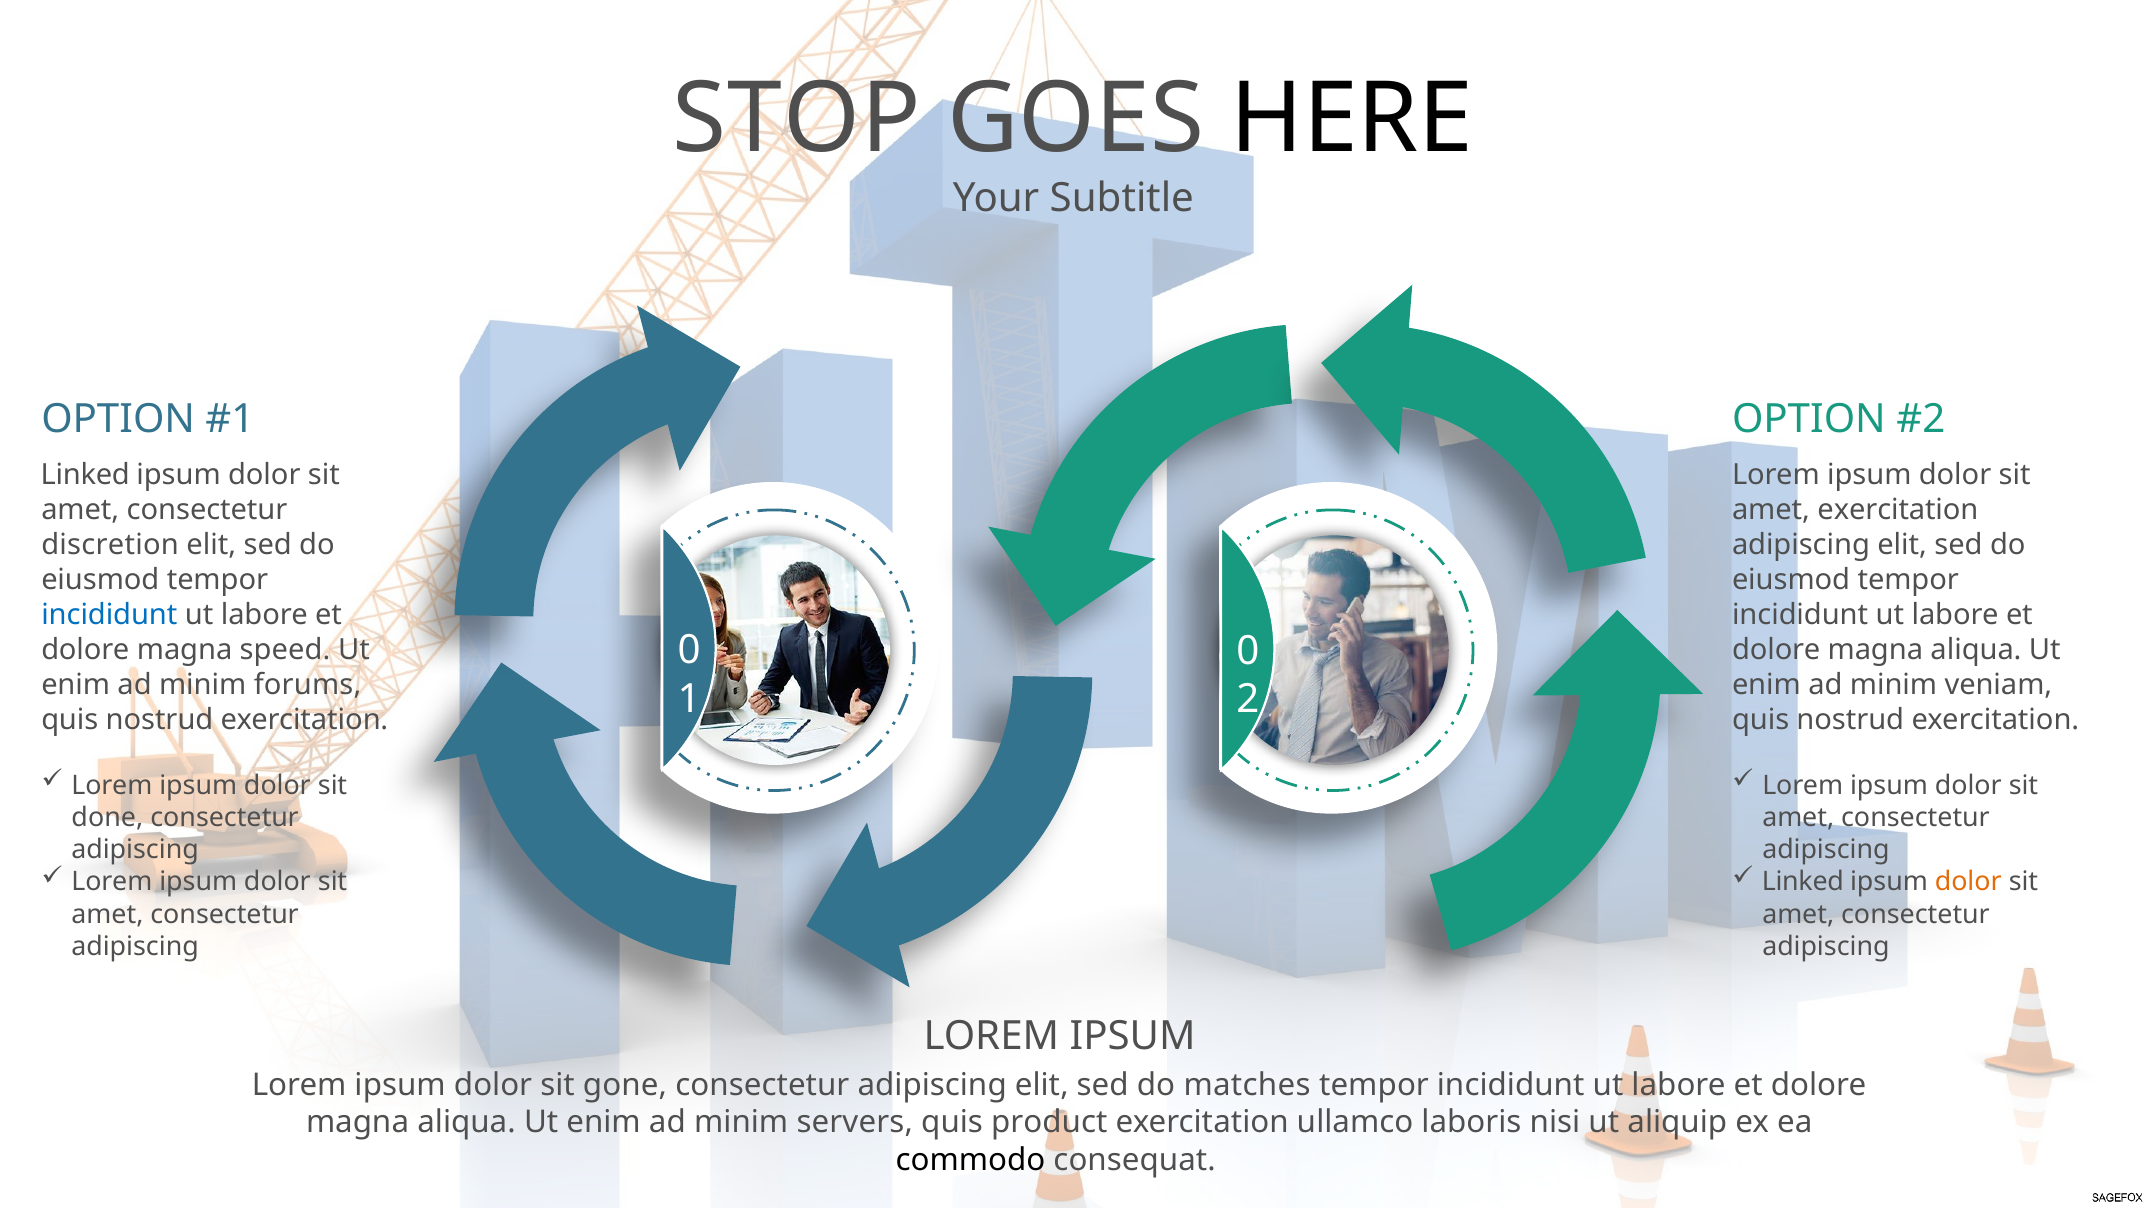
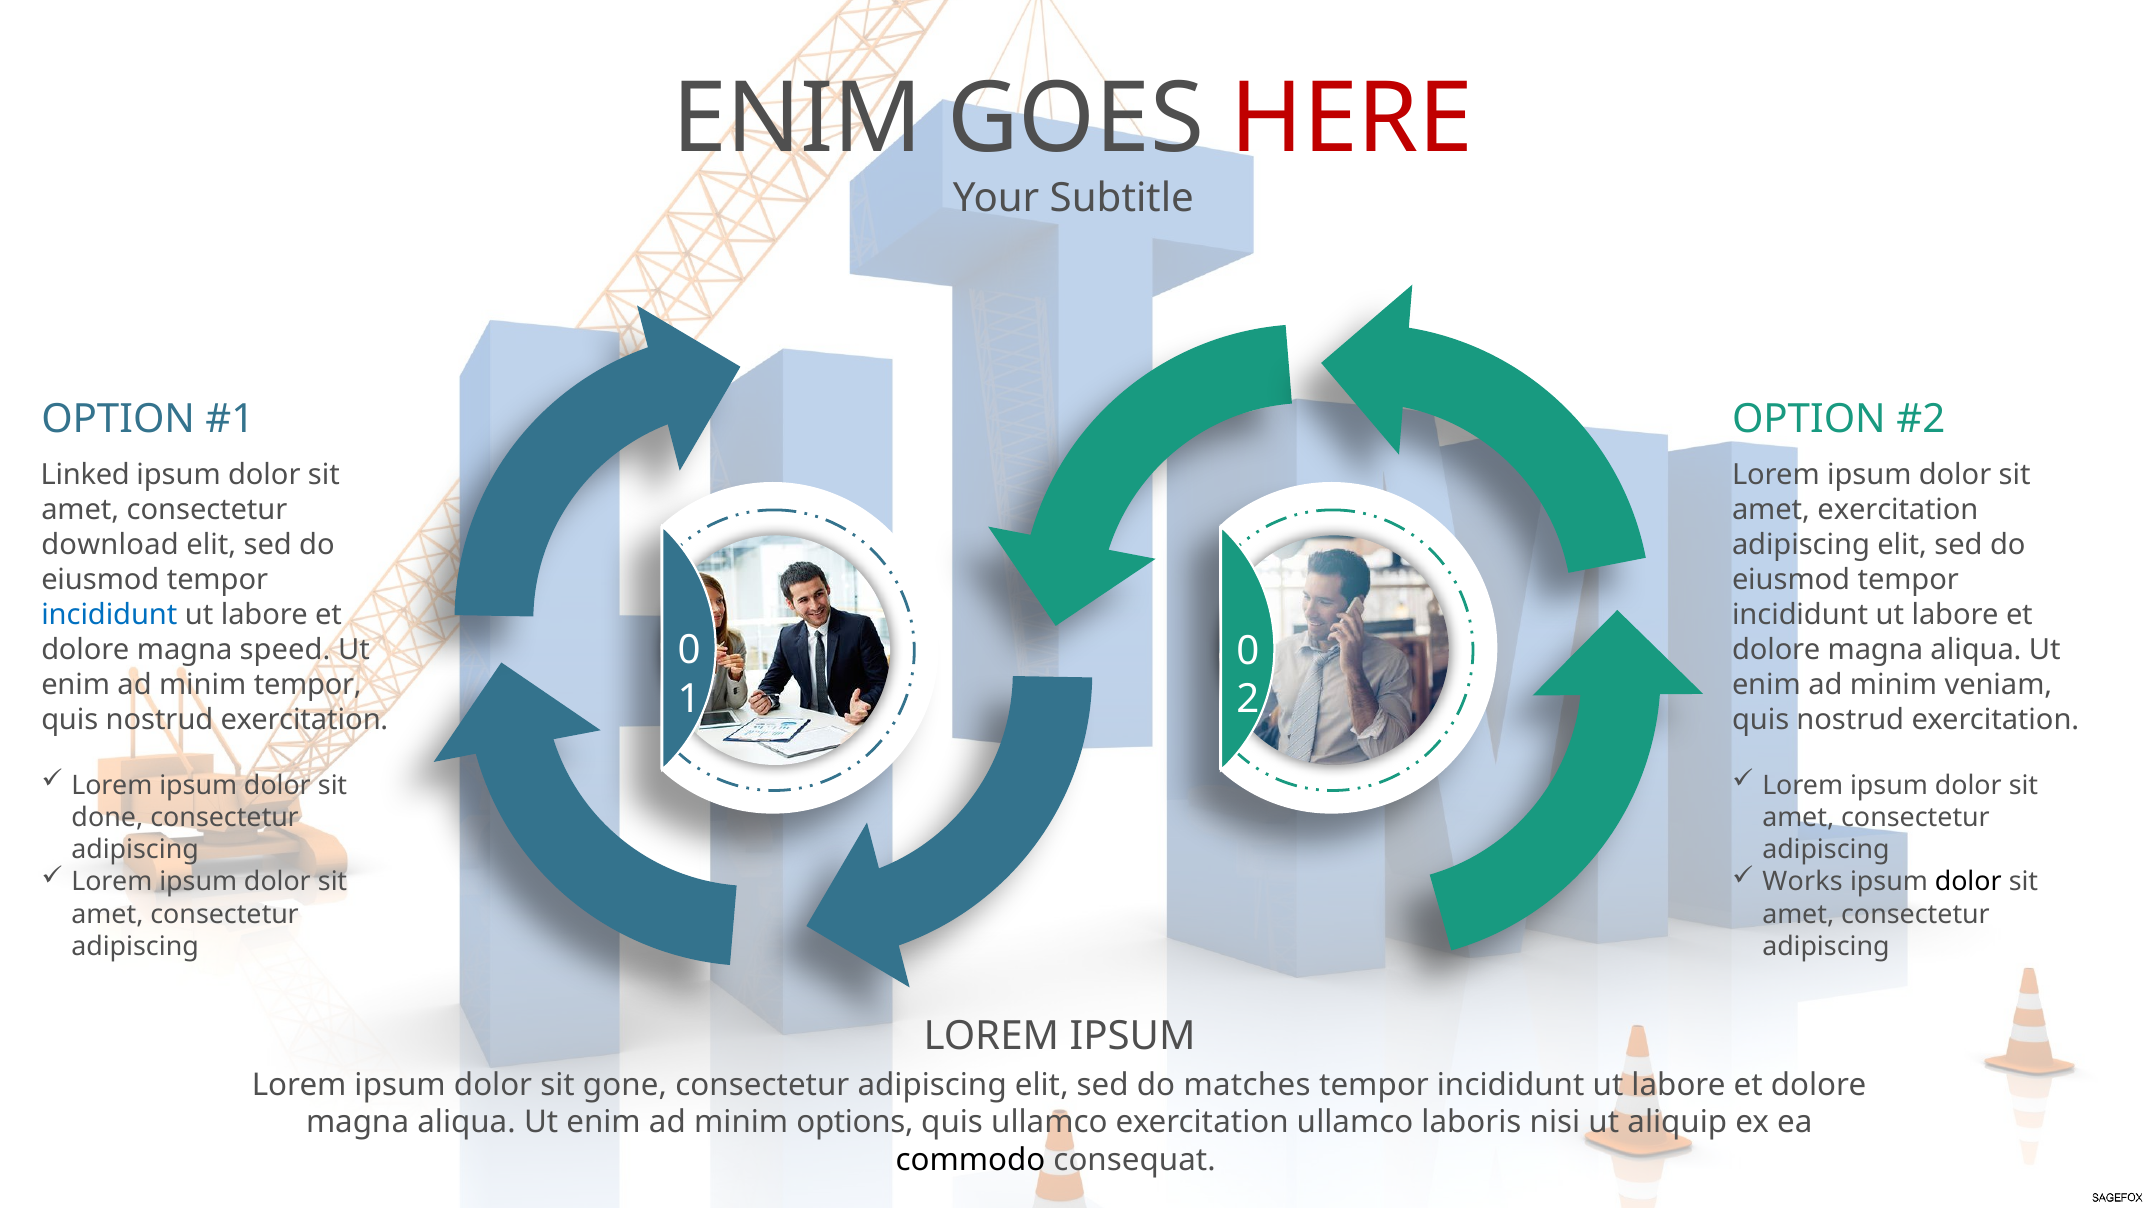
STOP at (797, 119): STOP -> ENIM
HERE colour: black -> red
discretion: discretion -> download
minim forums: forums -> tempor
Linked at (1803, 882): Linked -> Works
dolor at (1968, 882) colour: orange -> black
servers: servers -> options
quis product: product -> ullamco
